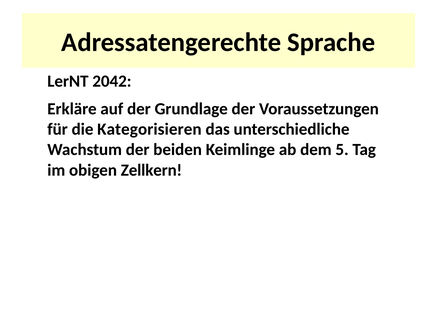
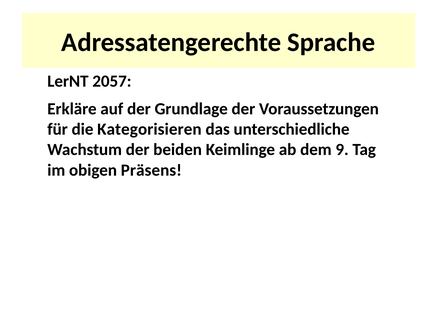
2042: 2042 -> 2057
5: 5 -> 9
Zellkern: Zellkern -> Präsens
